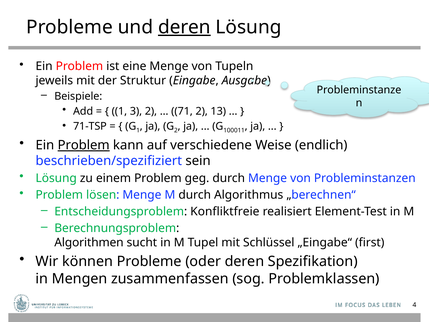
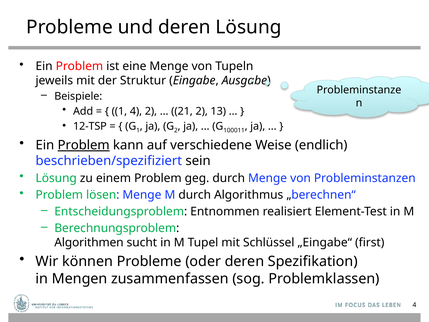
deren at (184, 27) underline: present -> none
1 3: 3 -> 4
71: 71 -> 21
71-TSP: 71-TSP -> 12-TSP
Konfliktfreie: Konfliktfreie -> Entnommen
